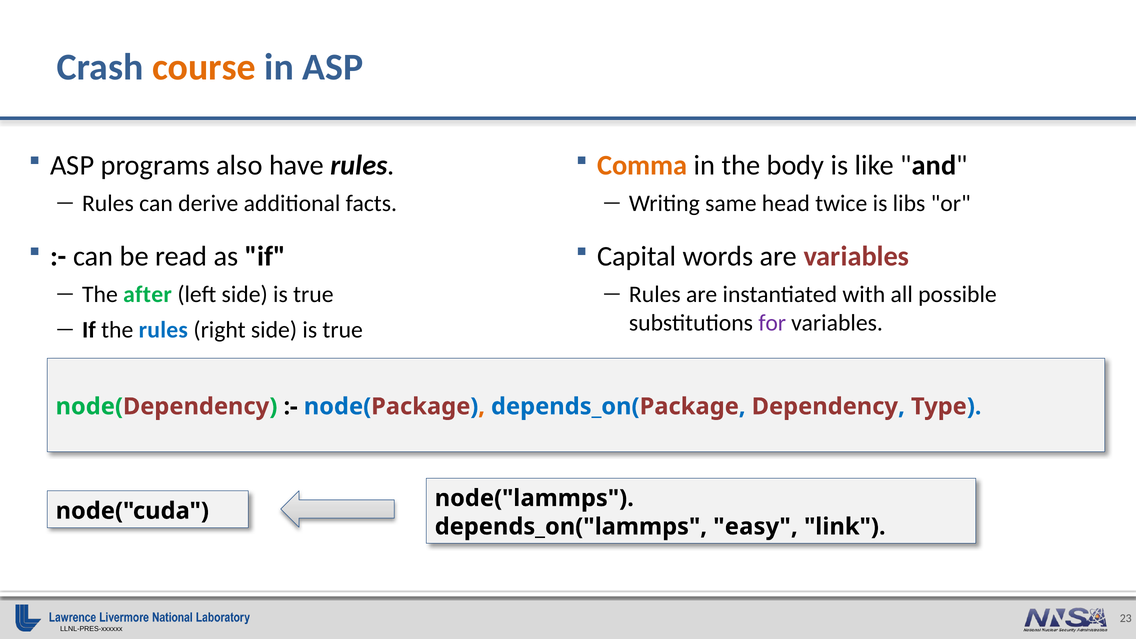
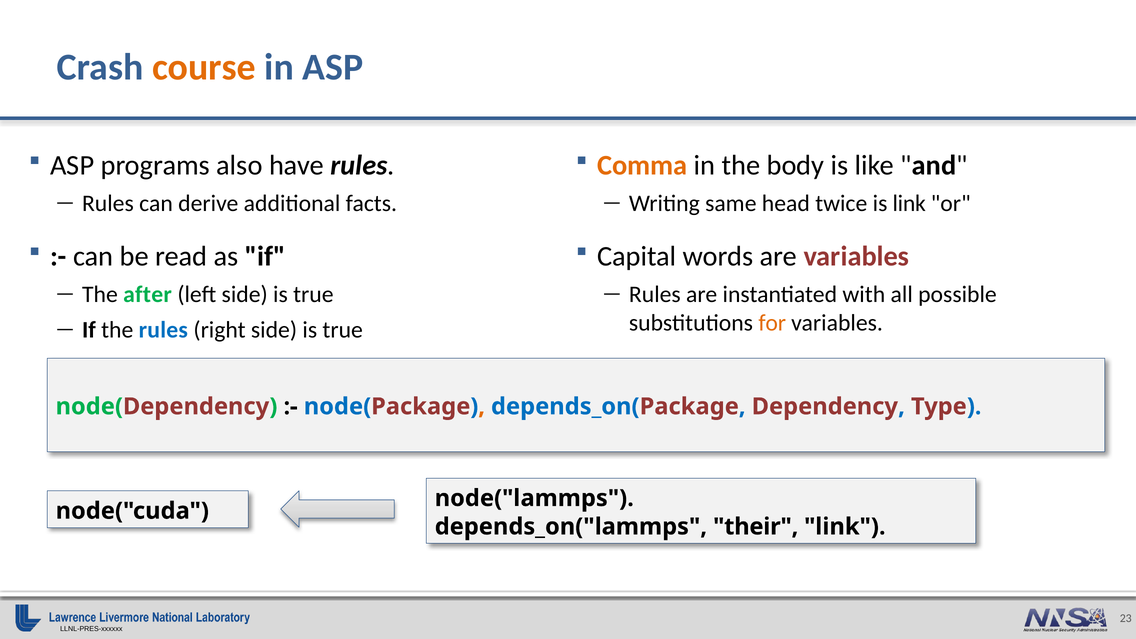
is libs: libs -> link
for colour: purple -> orange
easy: easy -> their
